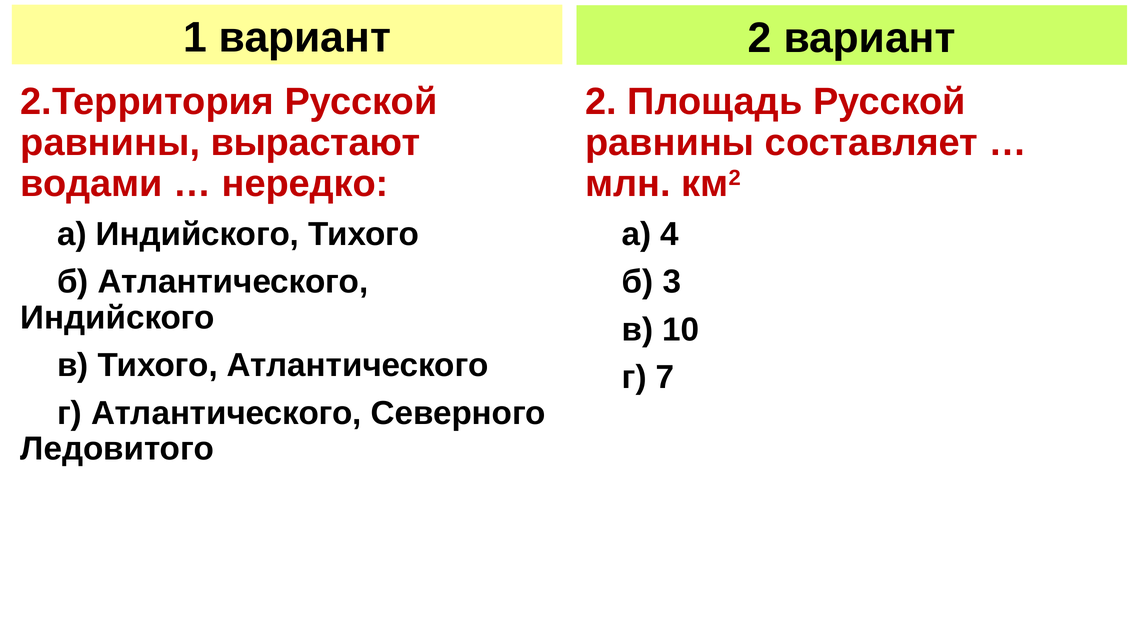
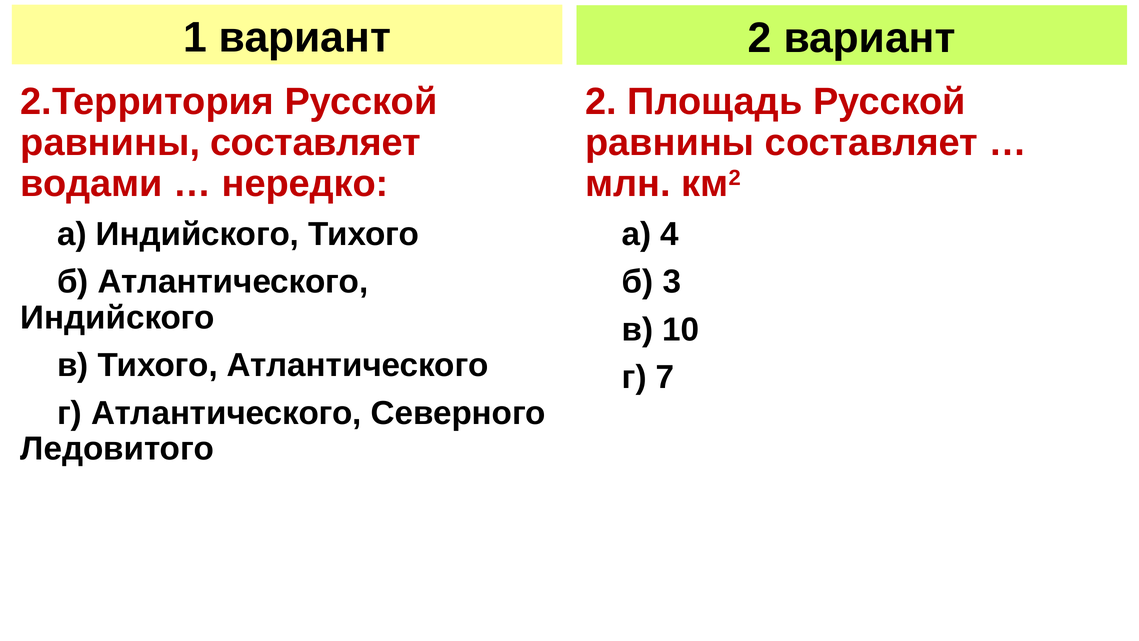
вырастают at (316, 143): вырастают -> составляет
